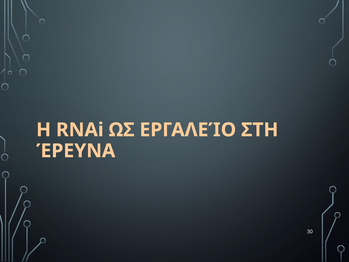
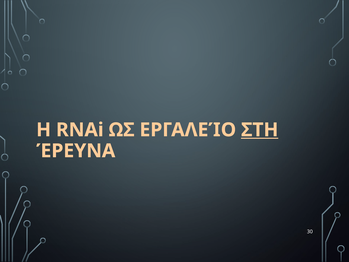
ΣΤΗ underline: none -> present
